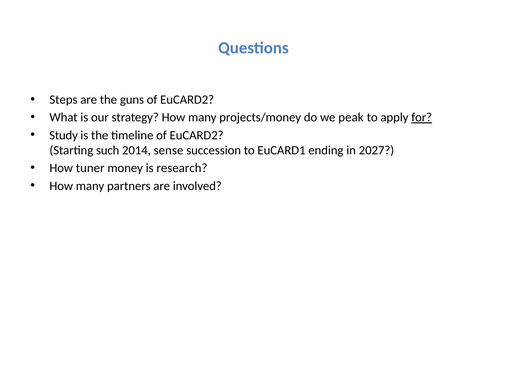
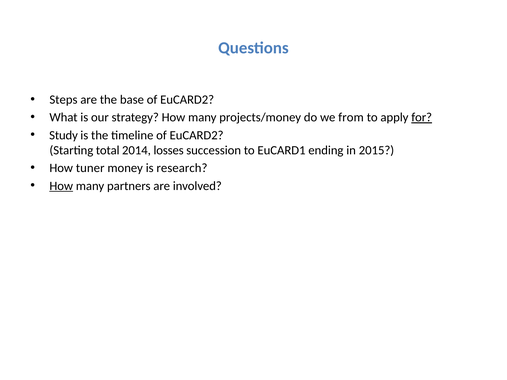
guns: guns -> base
peak: peak -> from
such: such -> total
sense: sense -> losses
2027: 2027 -> 2015
How at (61, 186) underline: none -> present
